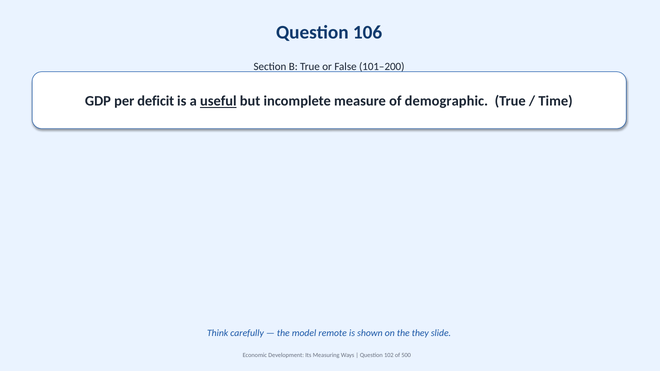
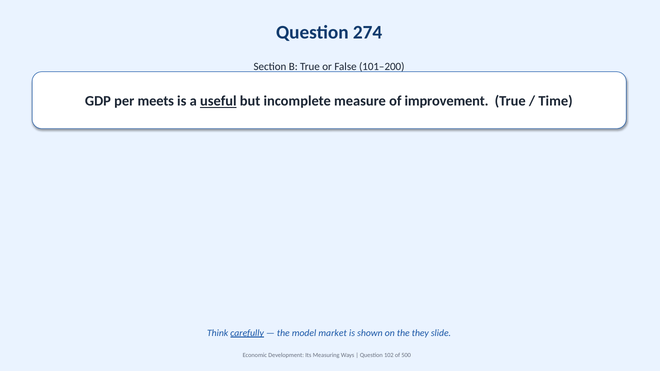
106: 106 -> 274
deficit: deficit -> meets
demographic: demographic -> improvement
carefully underline: none -> present
remote: remote -> market
